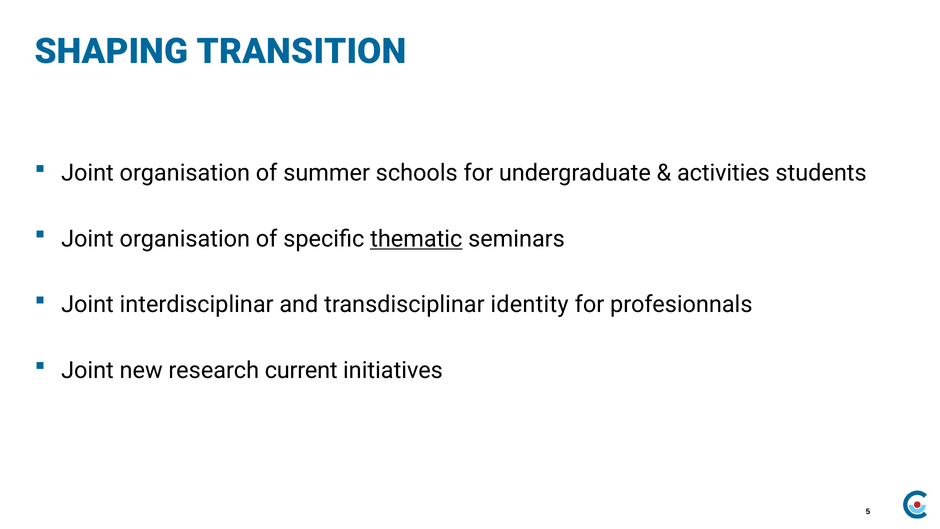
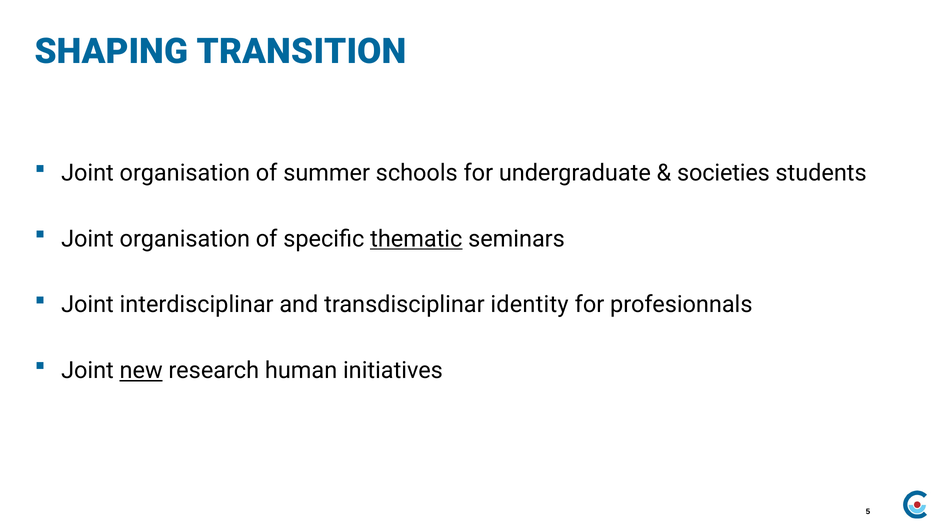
activities: activities -> societies
new underline: none -> present
current: current -> human
